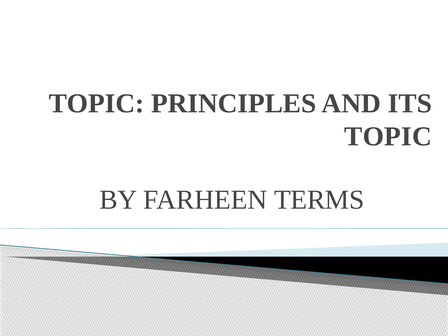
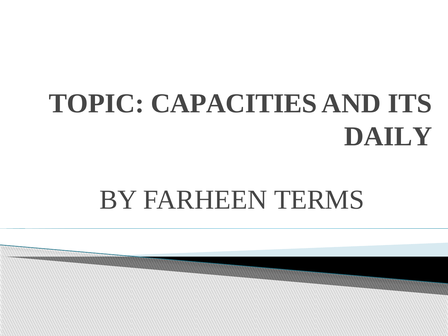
PRINCIPLES: PRINCIPLES -> CAPACITIES
TOPIC at (388, 136): TOPIC -> DAILY
